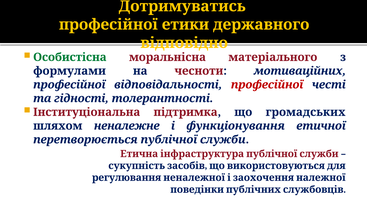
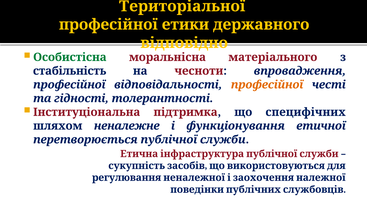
Дотримуватись: Дотримуватись -> Територіальної
формулами: формулами -> стабільність
мотиваційних: мотиваційних -> впровадження
професійної at (267, 85) colour: red -> orange
громадських: громадських -> специфічних
